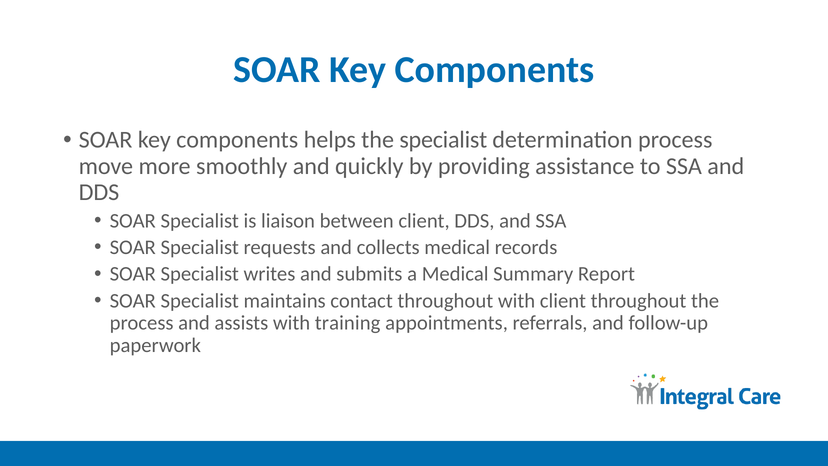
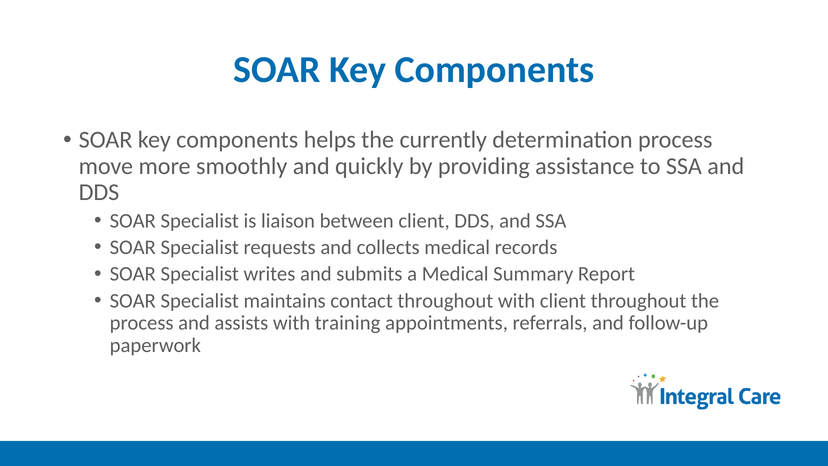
the specialist: specialist -> currently
